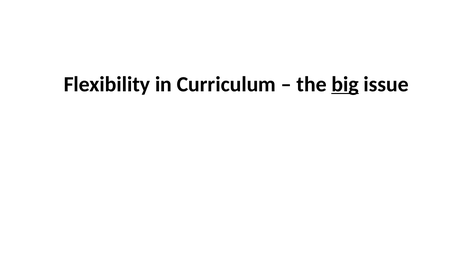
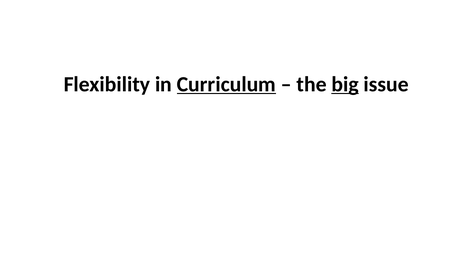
Curriculum underline: none -> present
